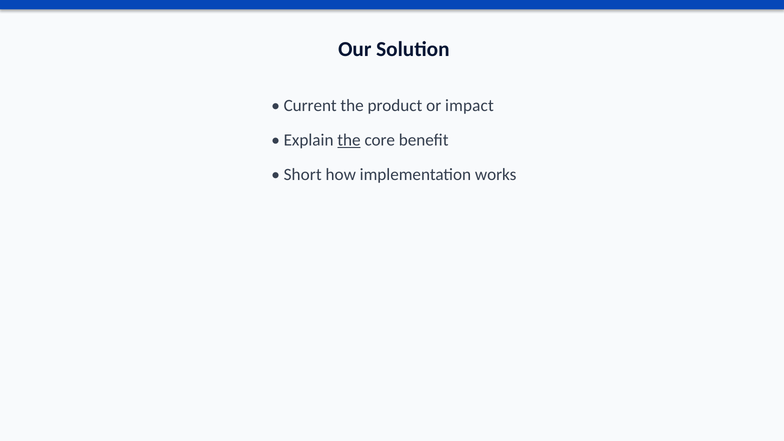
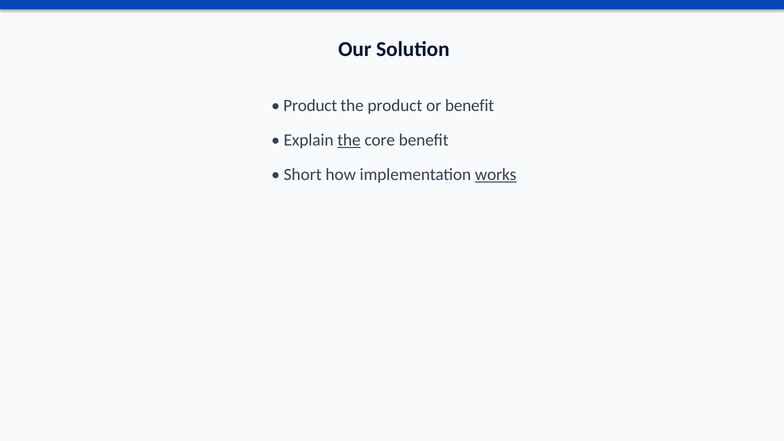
Current at (310, 106): Current -> Product
or impact: impact -> benefit
works underline: none -> present
